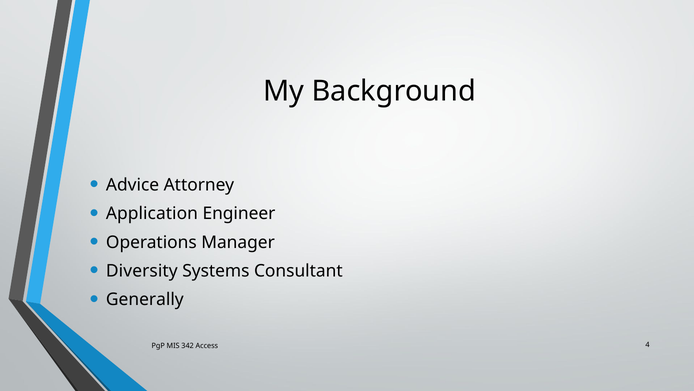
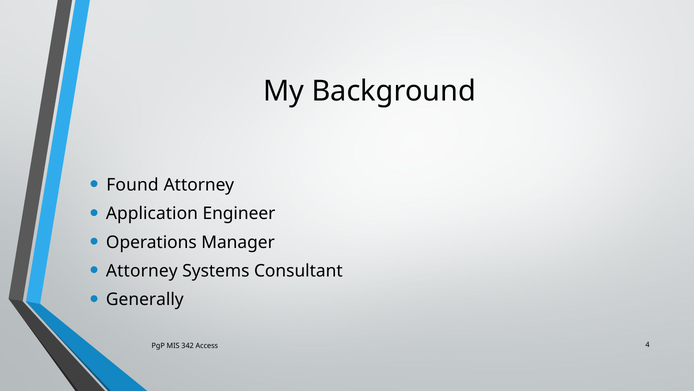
Advice: Advice -> Found
Diversity at (142, 271): Diversity -> Attorney
